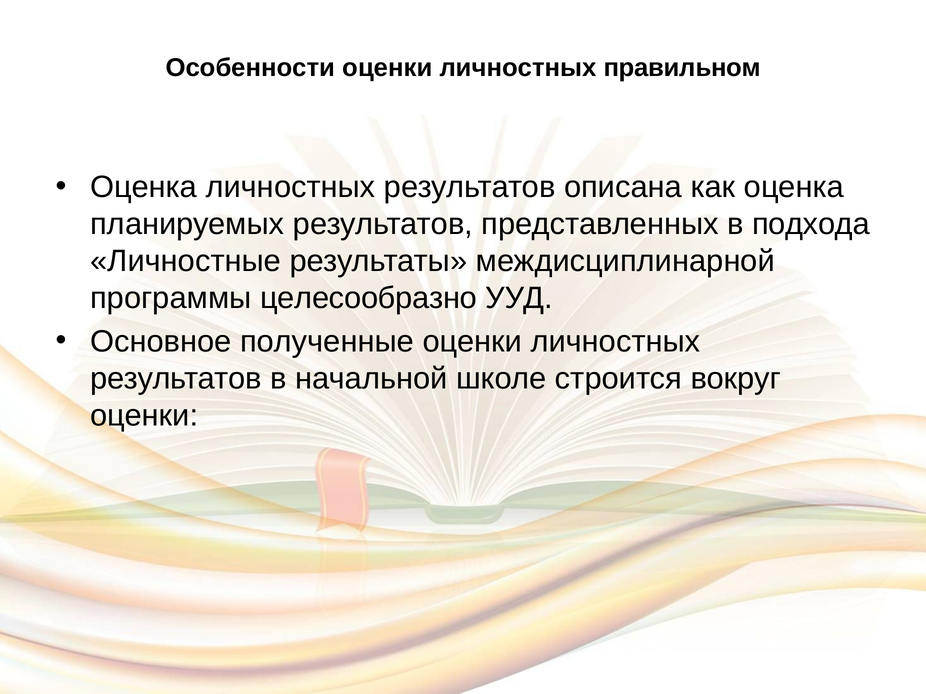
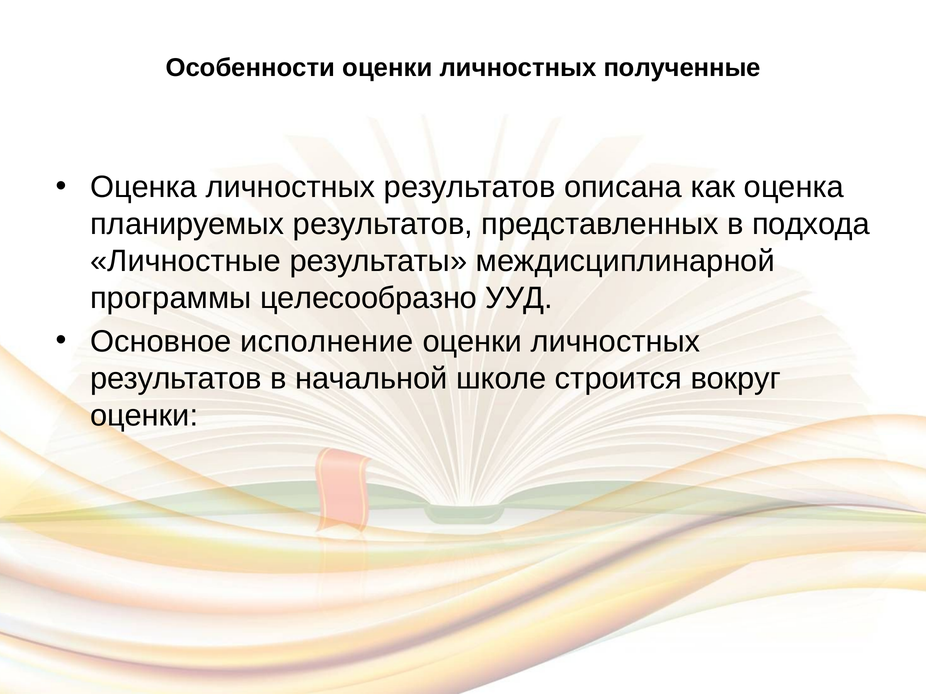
правильном: правильном -> полученные
полученные: полученные -> исполнение
